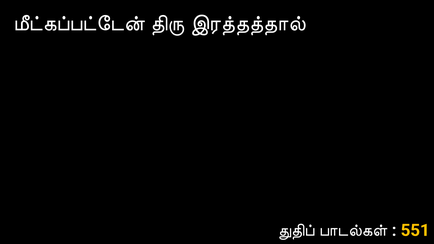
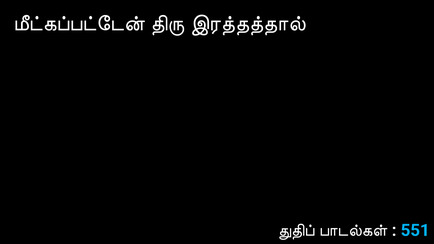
551 colour: yellow -> light blue
